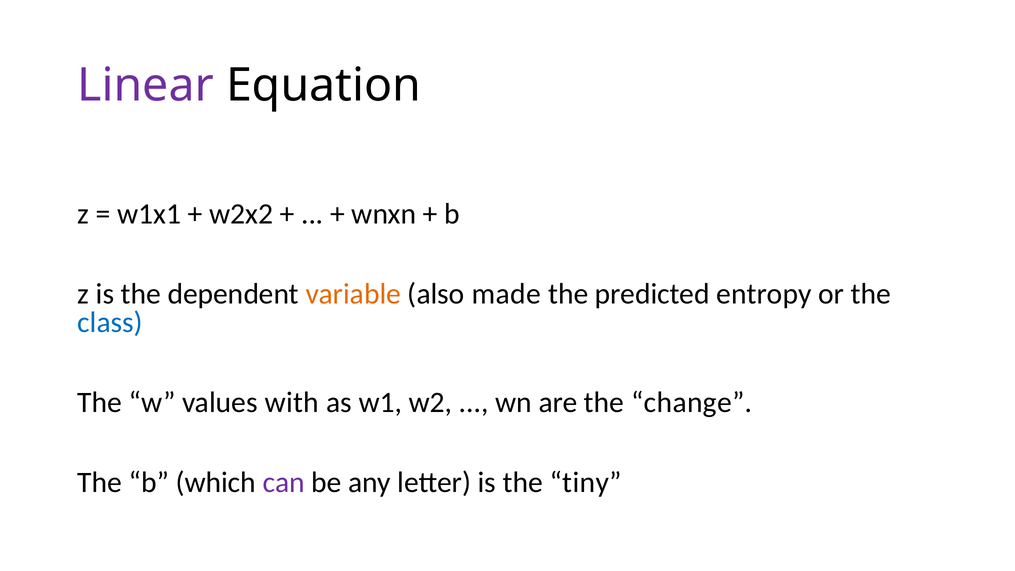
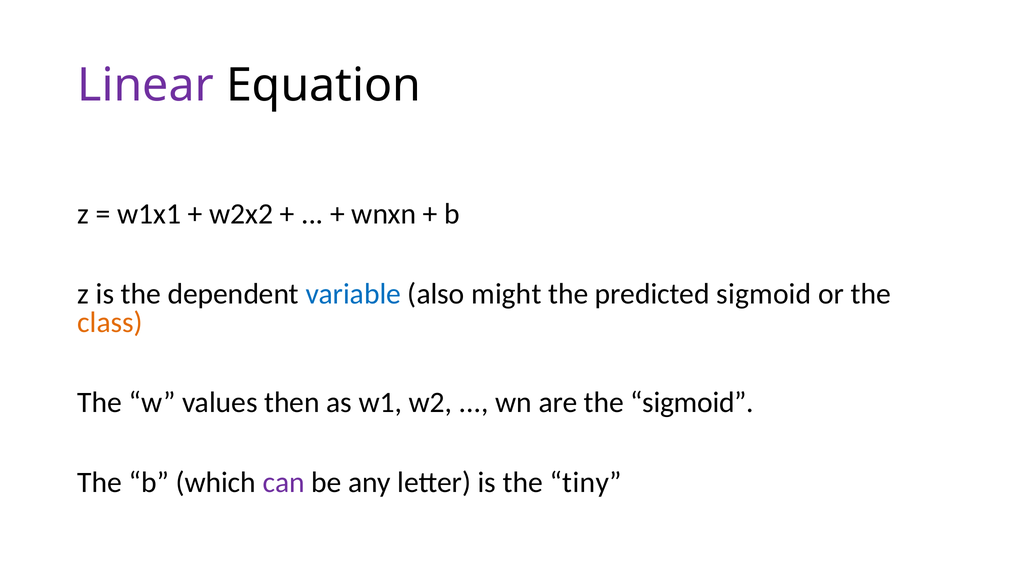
variable colour: orange -> blue
made: made -> might
predicted entropy: entropy -> sigmoid
class colour: blue -> orange
with: with -> then
the change: change -> sigmoid
